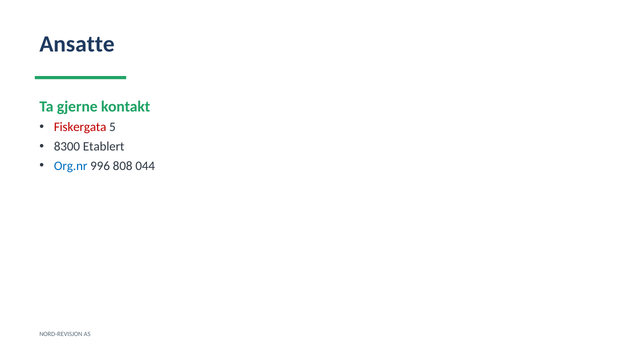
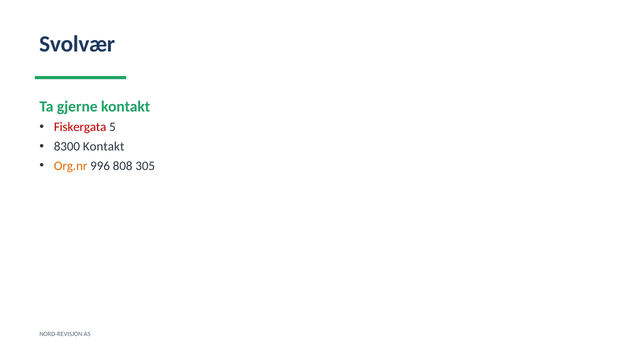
Ansatte: Ansatte -> Svolvær
8300 Etablert: Etablert -> Kontakt
Org.nr colour: blue -> orange
044: 044 -> 305
